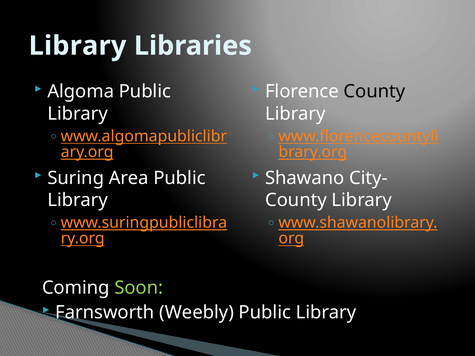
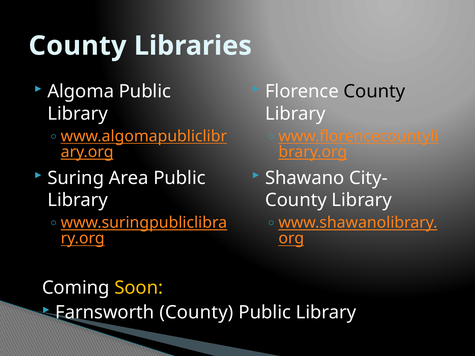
Library at (78, 46): Library -> County
Soon colour: light green -> yellow
Farnsworth Weebly: Weebly -> County
